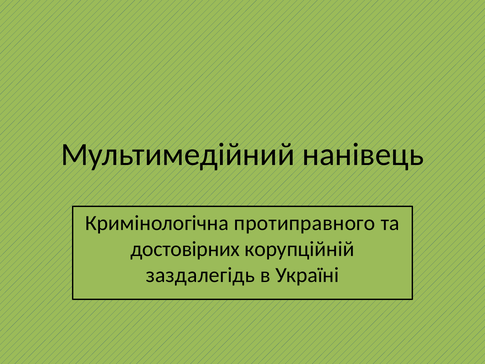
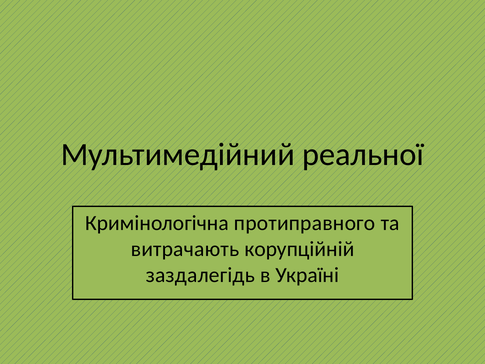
нанівець: нанівець -> реальної
достовірних: достовірних -> витрачають
